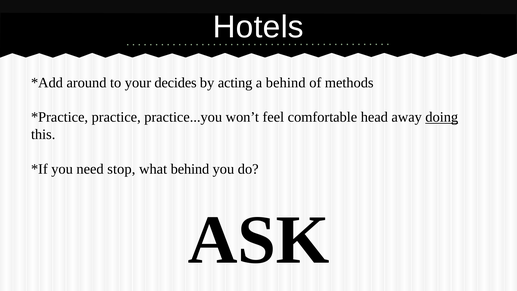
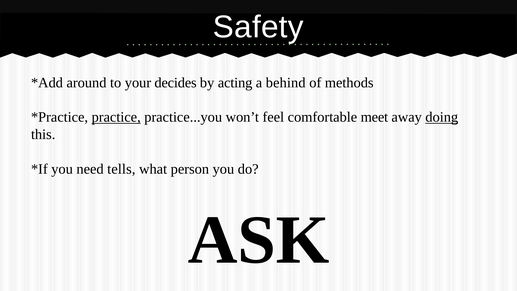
Hotels: Hotels -> Safety
practice underline: none -> present
head: head -> meet
stop: stop -> tells
what behind: behind -> person
